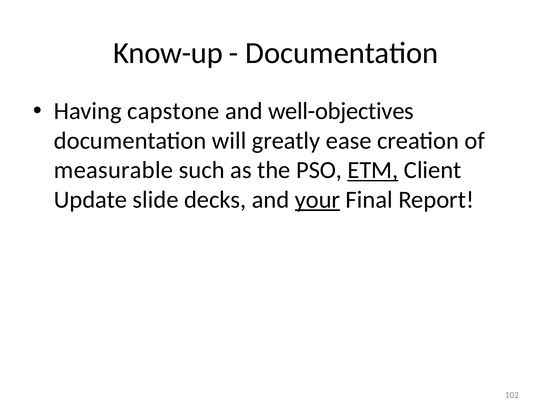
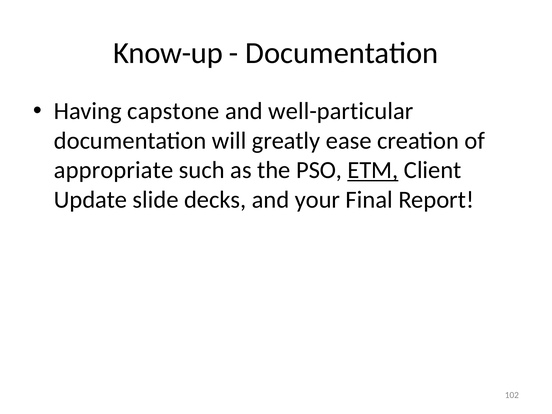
well-objectives: well-objectives -> well-particular
measurable: measurable -> appropriate
your underline: present -> none
